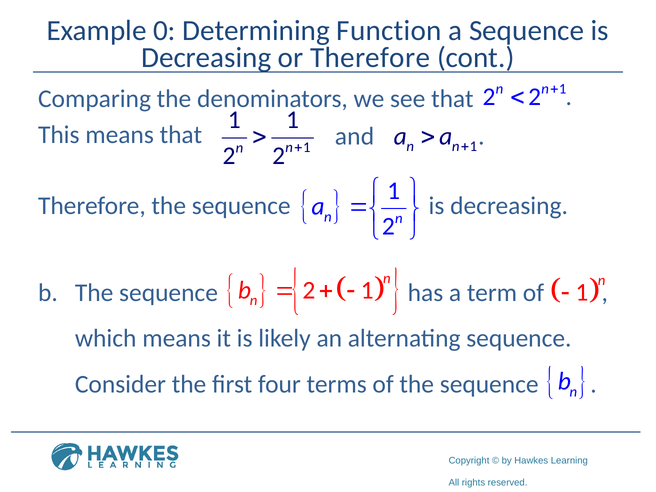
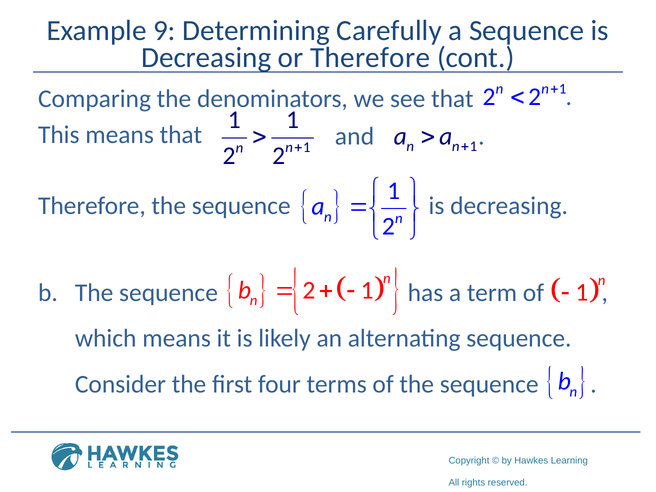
0: 0 -> 9
Function: Function -> Carefully
